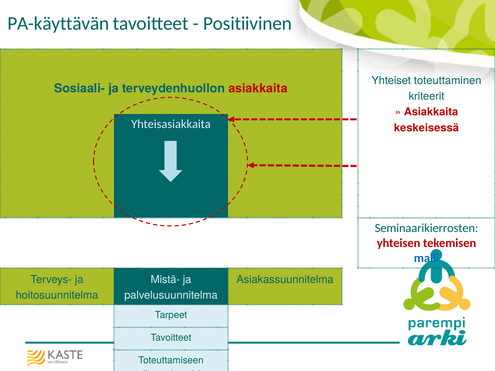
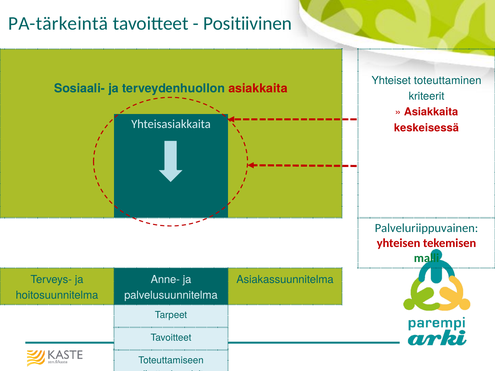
PA-käyttävän: PA-käyttävän -> PA-tärkeintä
Seminaarikierrosten: Seminaarikierrosten -> Palveluriippuvainen
malli colour: blue -> green
Mistä-: Mistä- -> Anne-
